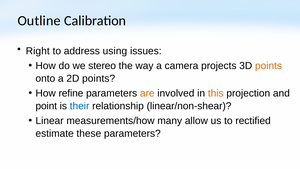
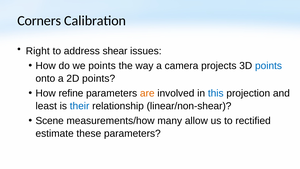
Outline: Outline -> Corners
using: using -> shear
we stereo: stereo -> points
points at (268, 66) colour: orange -> blue
this colour: orange -> blue
point: point -> least
Linear: Linear -> Scene
